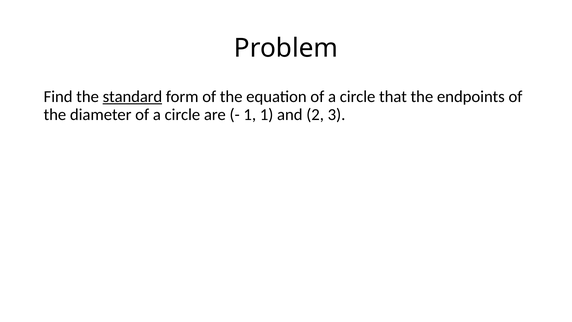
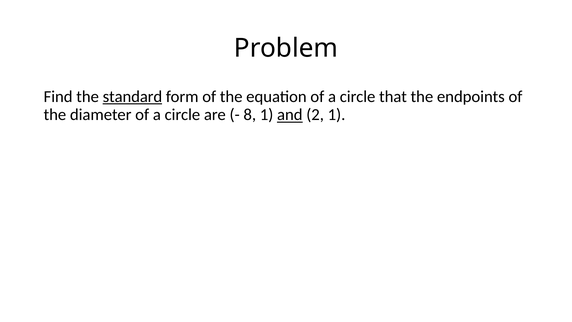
1 at (250, 115): 1 -> 8
and underline: none -> present
2 3: 3 -> 1
